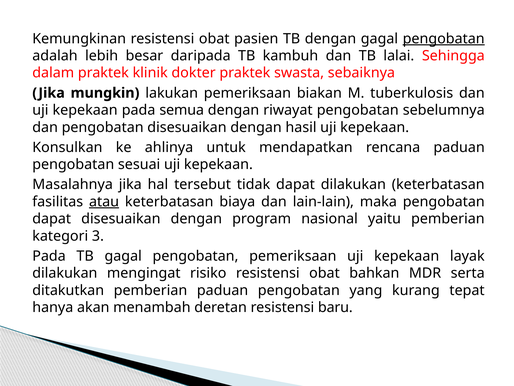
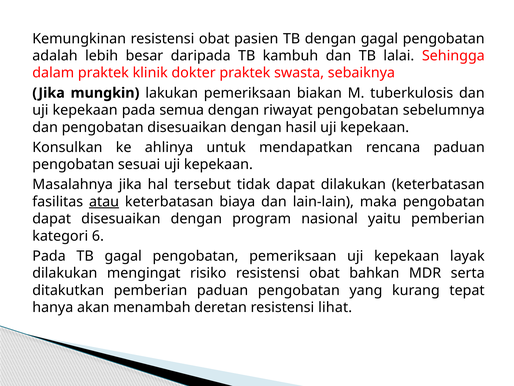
pengobatan at (444, 39) underline: present -> none
3: 3 -> 6
baru: baru -> lihat
